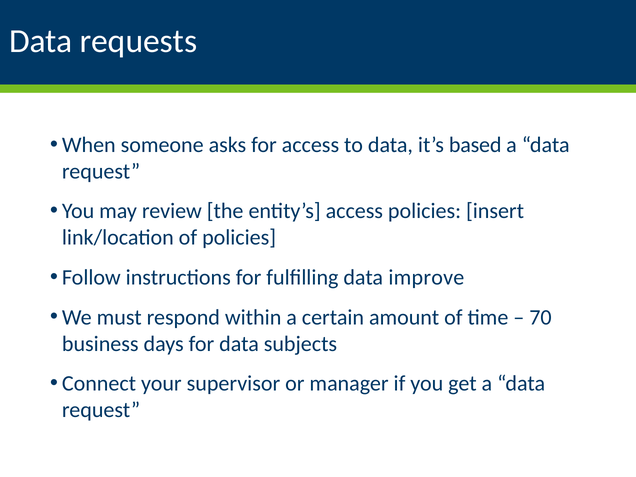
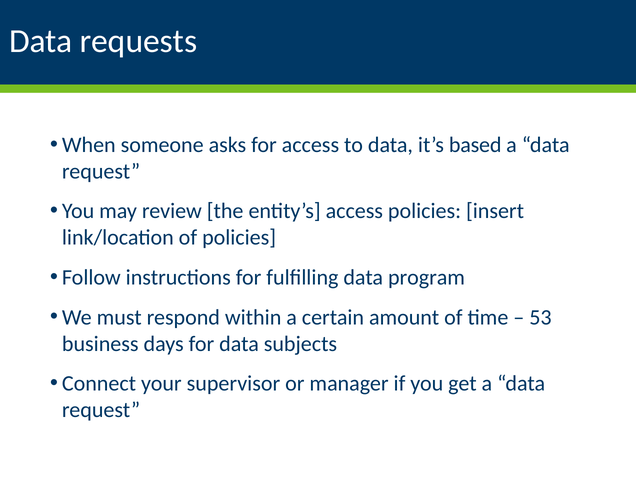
improve: improve -> program
70: 70 -> 53
